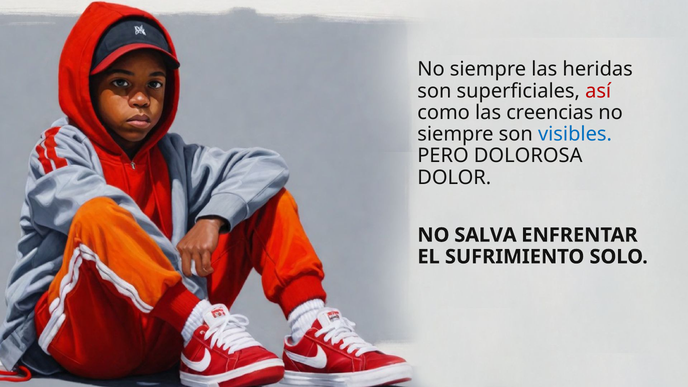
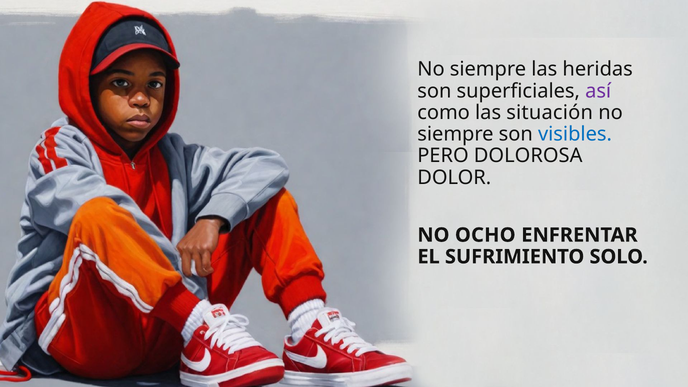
así colour: red -> purple
creencias: creencias -> situación
SALVA: SALVA -> OCHO
